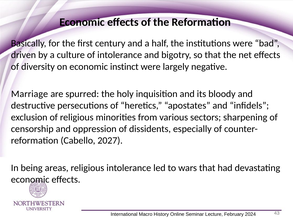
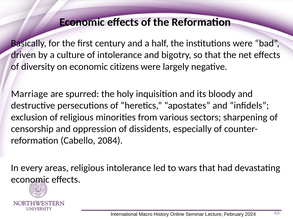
instinct: instinct -> citizens
2027: 2027 -> 2084
being: being -> every
